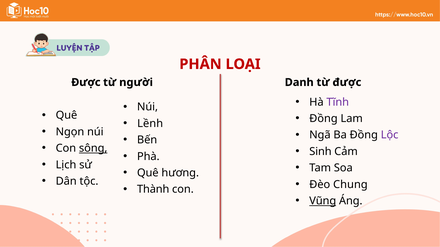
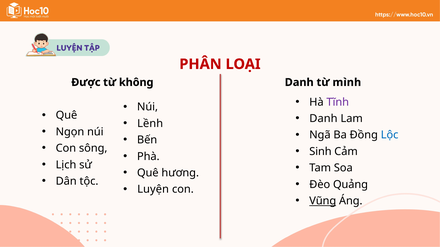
người: người -> không
từ được: được -> mình
Đồng at (323, 119): Đồng -> Danh
Lộc colour: purple -> blue
sông underline: present -> none
Chung: Chung -> Quảng
Thành: Thành -> Luyện
